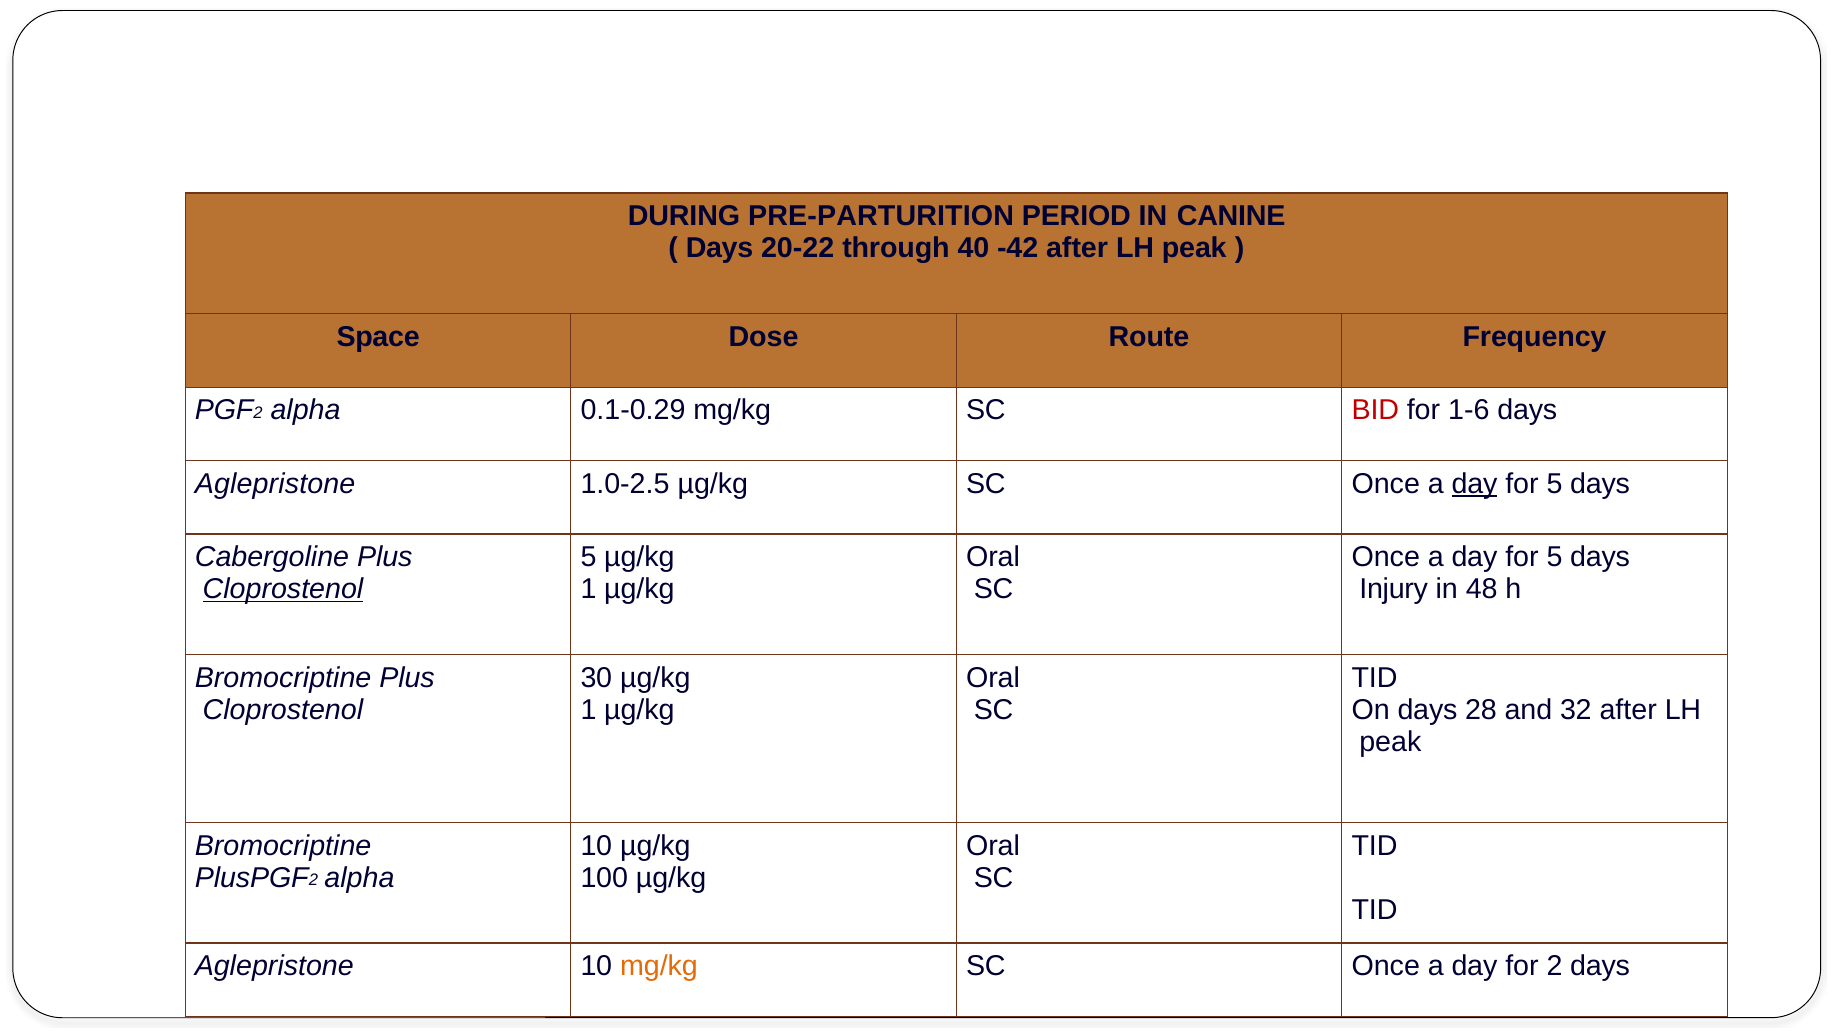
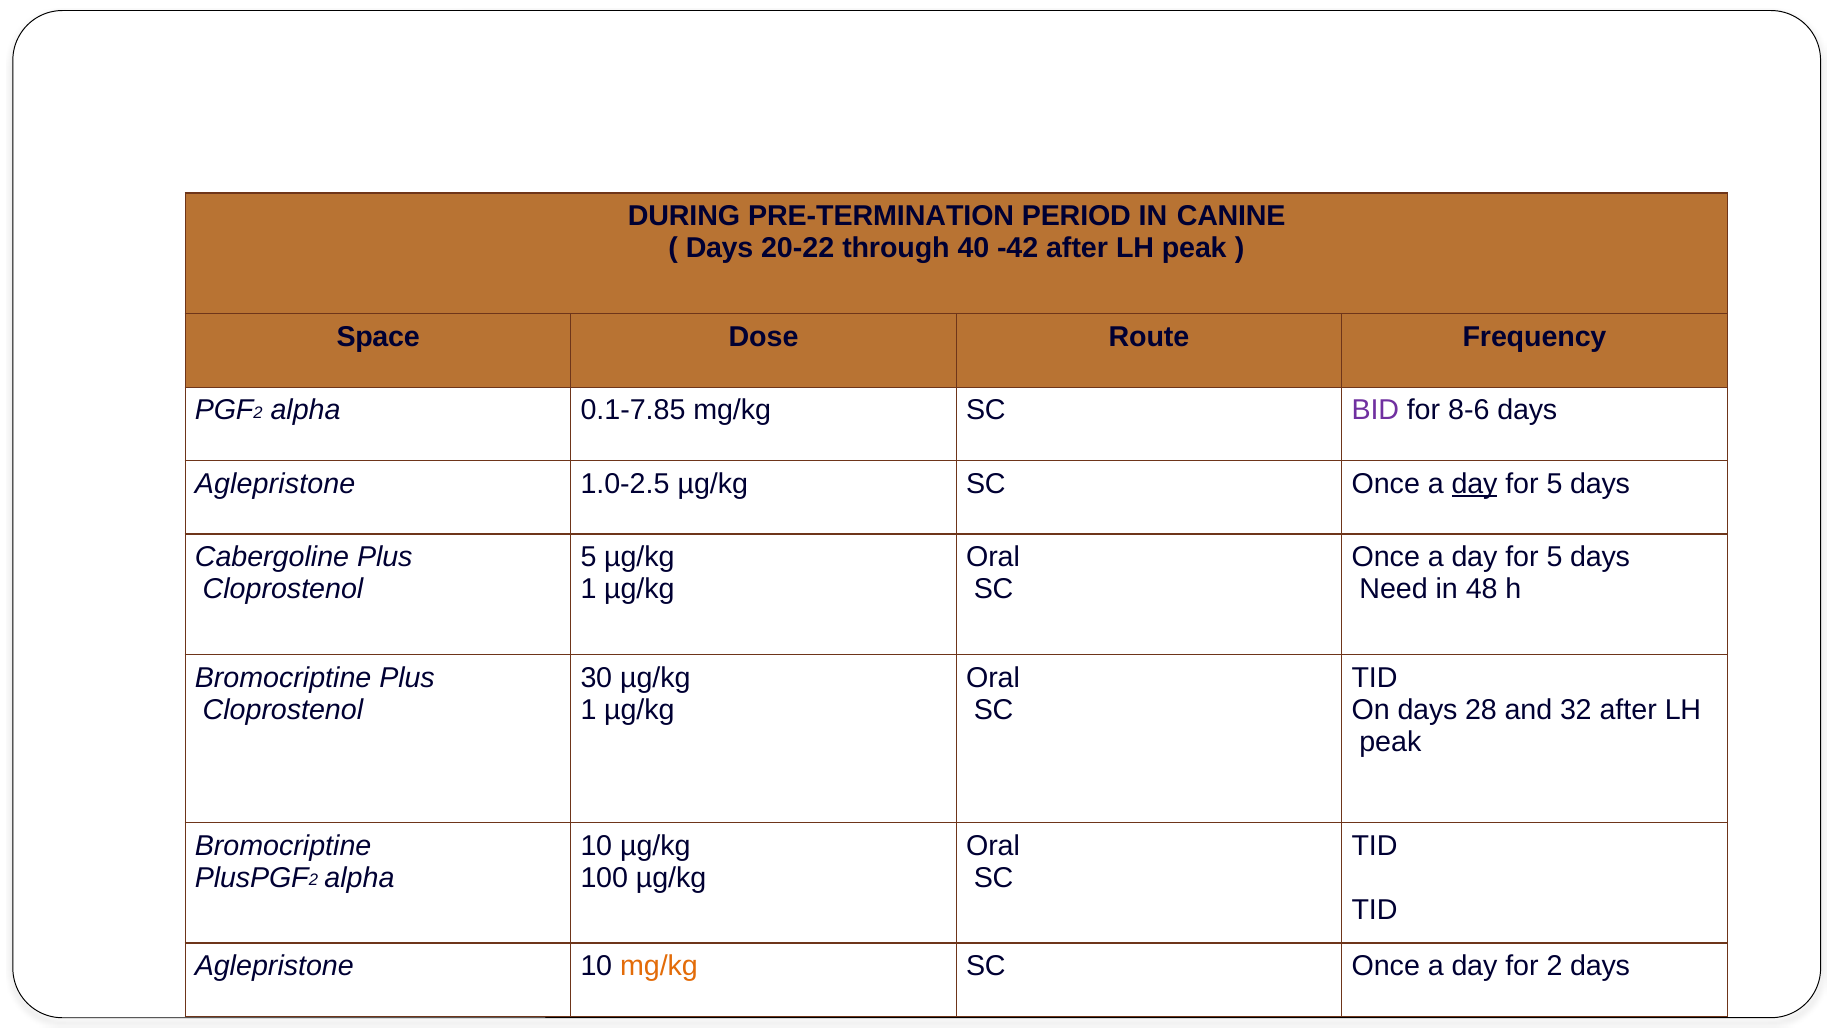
PRE-PARTURITION: PRE-PARTURITION -> PRE-TERMINATION
0.1-0.29: 0.1-0.29 -> 0.1-7.85
BID colour: red -> purple
1-6: 1-6 -> 8-6
Cloprostenol at (283, 589) underline: present -> none
Injury: Injury -> Need
